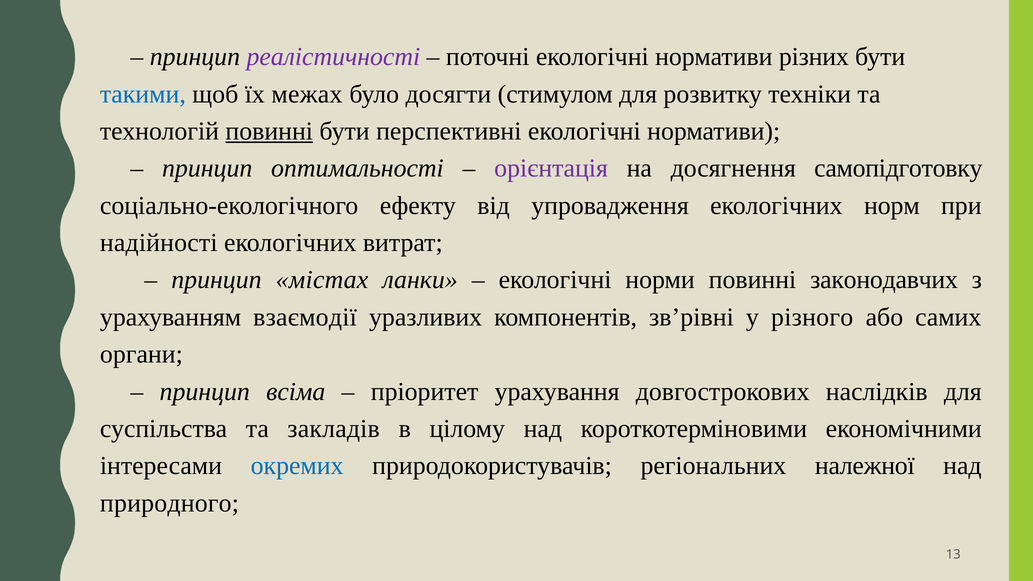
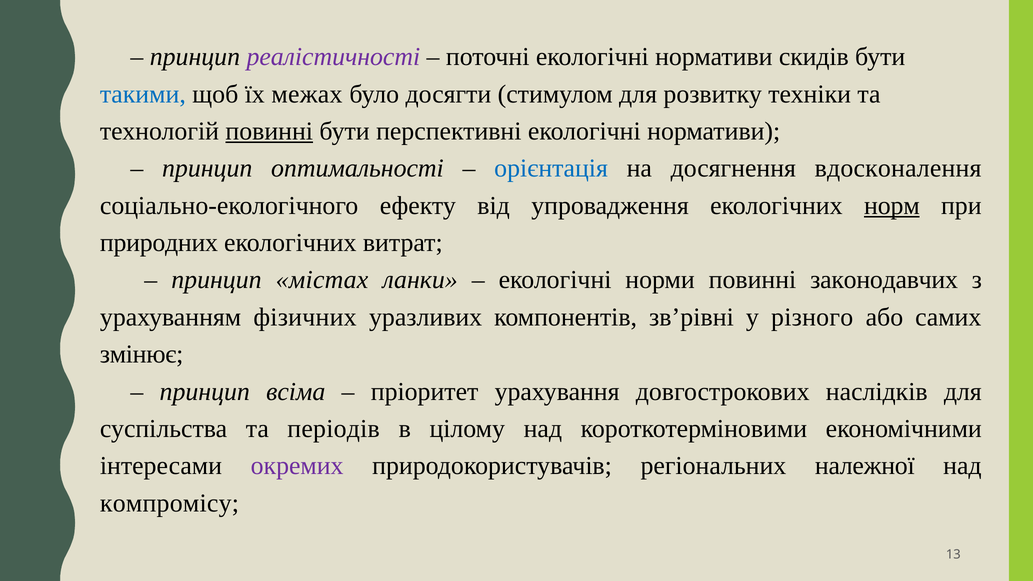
різних: різних -> скидів
орієнтація colour: purple -> blue
самопідготовку: самопідготовку -> вдосконалення
норм underline: none -> present
надійності: надійності -> природних
взаємодії: взаємодії -> фізичних
органи: органи -> змінює
закладів: закладів -> періодів
окремих colour: blue -> purple
природного: природного -> компромісу
